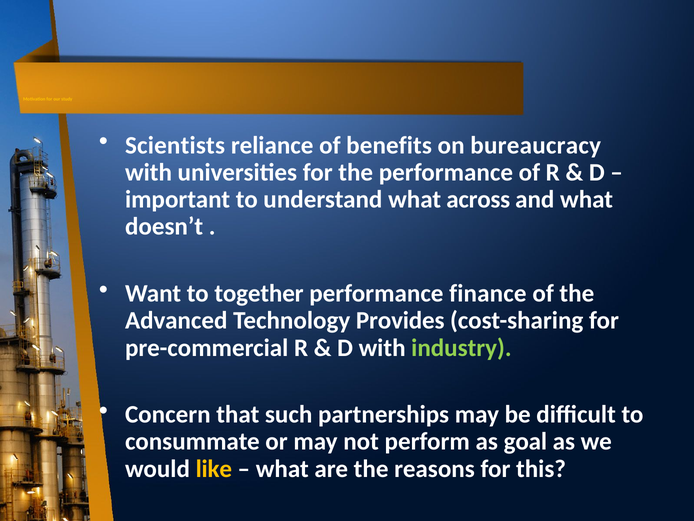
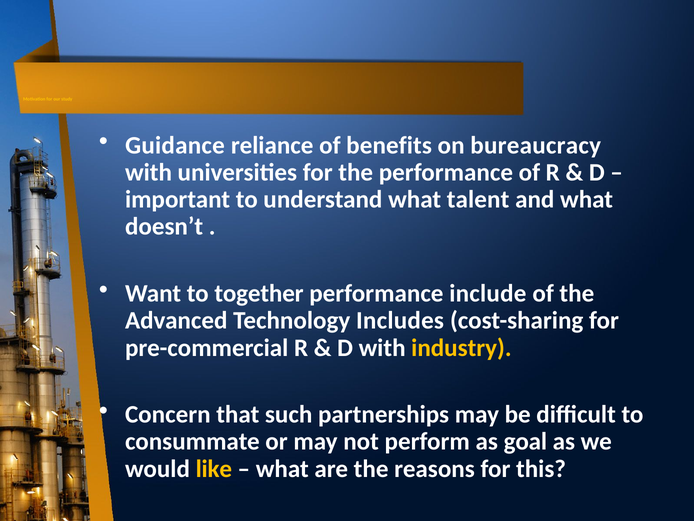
Scientists: Scientists -> Guidance
across: across -> talent
finance: finance -> include
Provides: Provides -> Includes
industry colour: light green -> yellow
